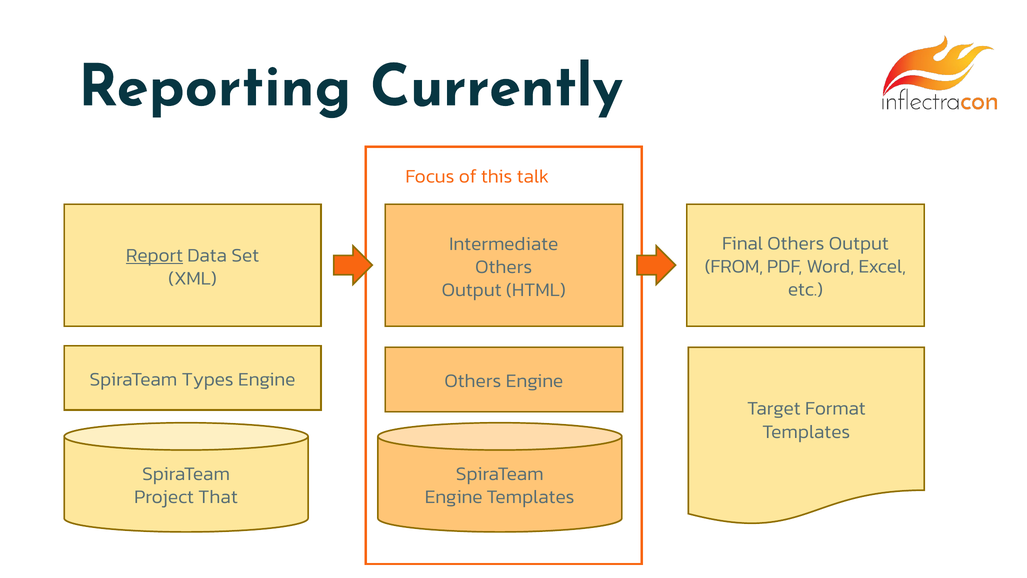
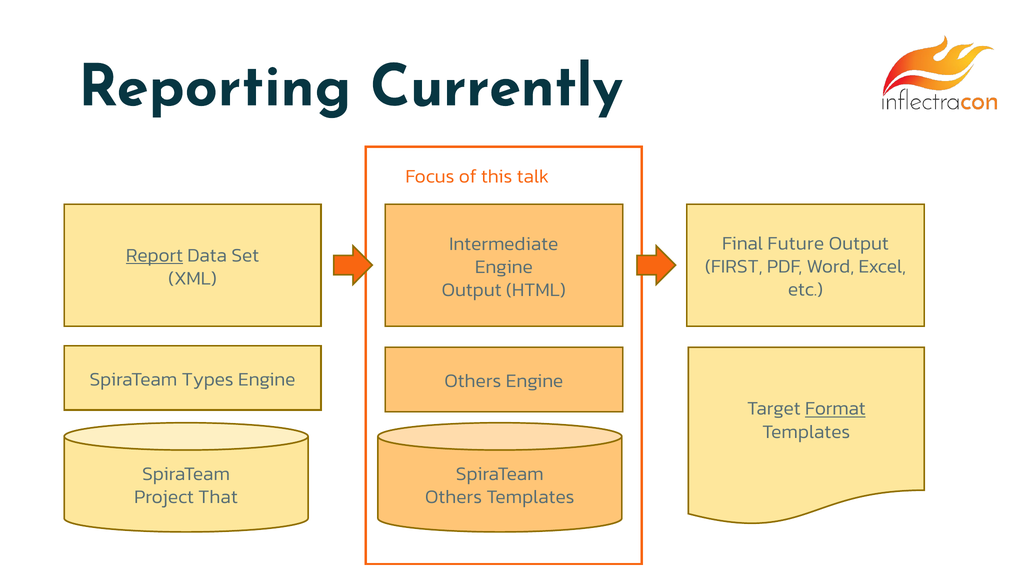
Final Others: Others -> Future
FROM: FROM -> FIRST
Others at (504, 267): Others -> Engine
Format underline: none -> present
Engine at (454, 497): Engine -> Others
